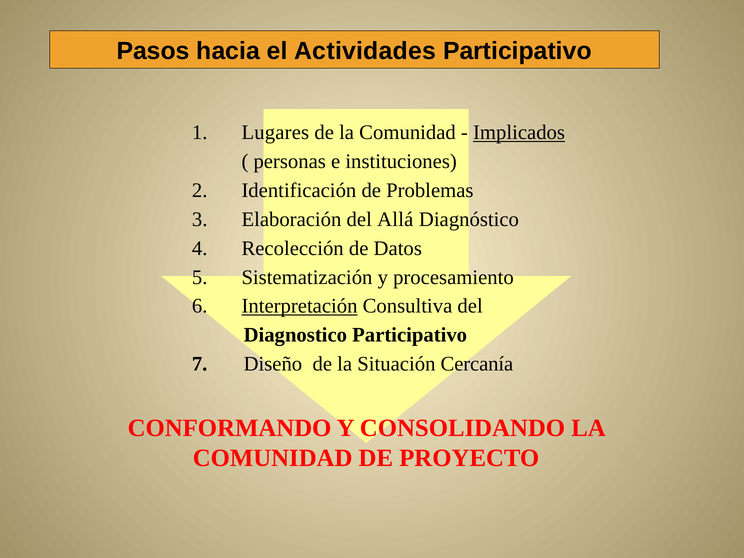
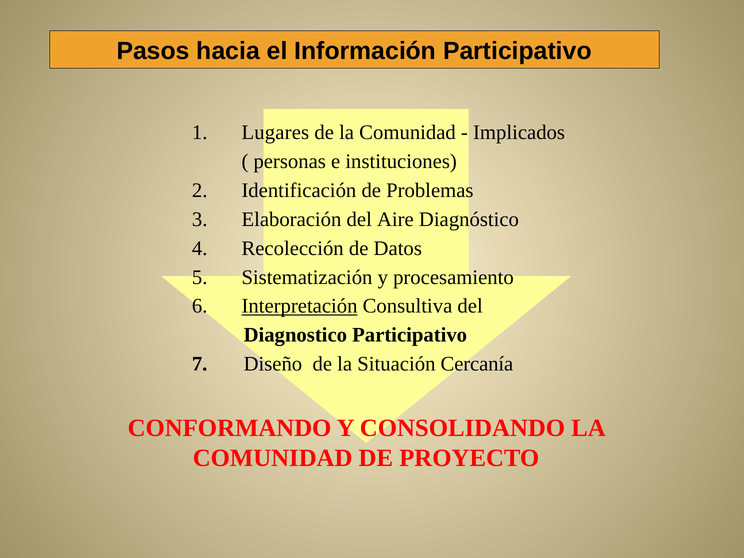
Actividades: Actividades -> Información
Implicados underline: present -> none
Allá: Allá -> Aire
